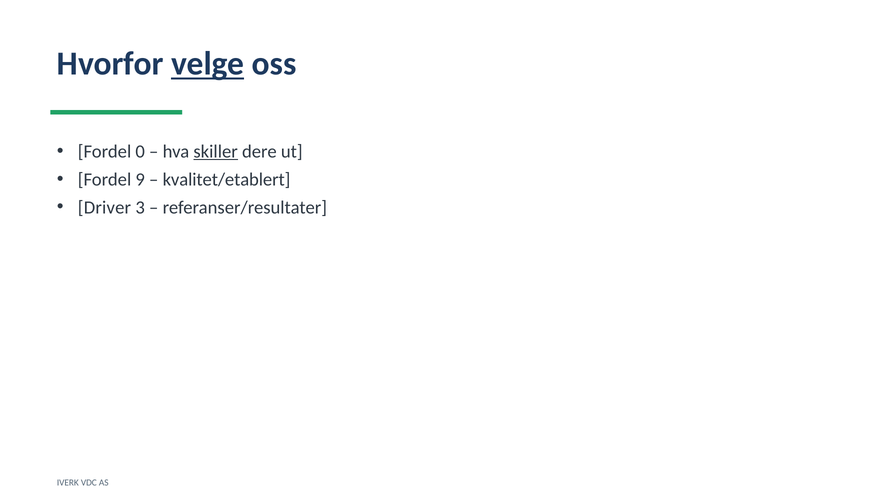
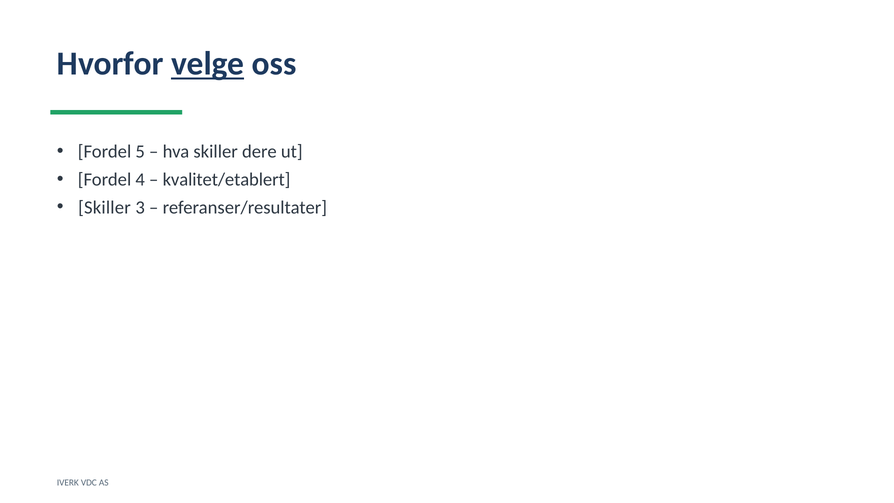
0: 0 -> 5
skiller at (216, 151) underline: present -> none
9: 9 -> 4
Driver at (104, 207): Driver -> Skiller
